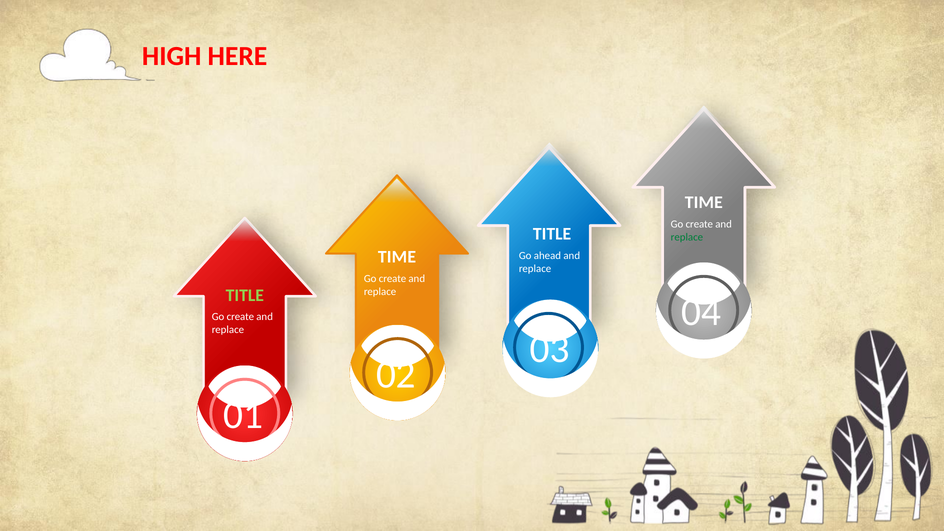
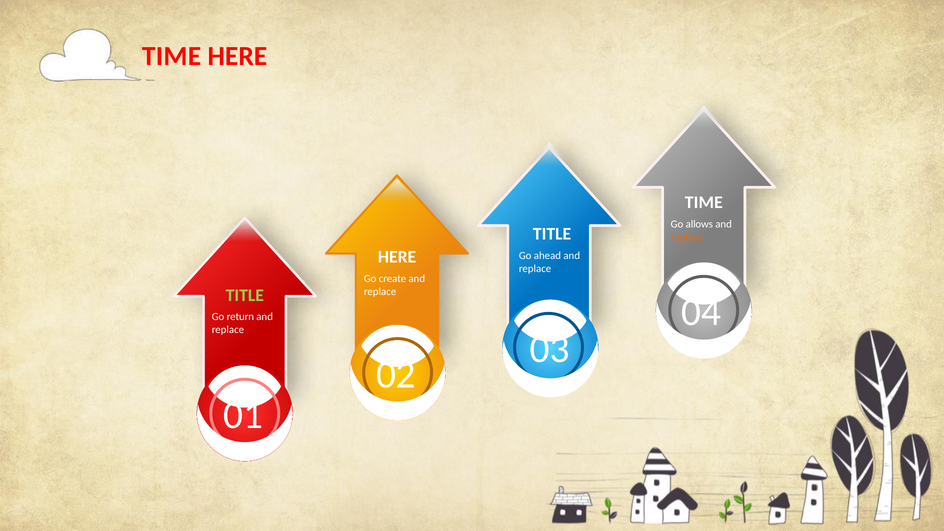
HIGH at (172, 56): HIGH -> TIME
create at (699, 224): create -> allows
replace at (687, 237) colour: green -> orange
TIME at (397, 257): TIME -> HERE
create at (240, 317): create -> return
